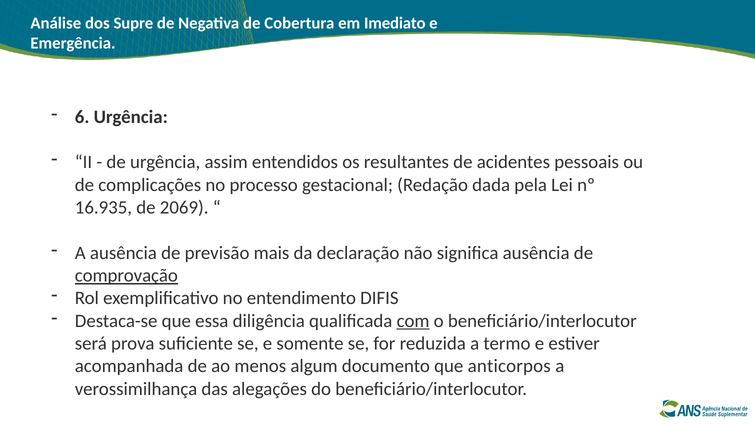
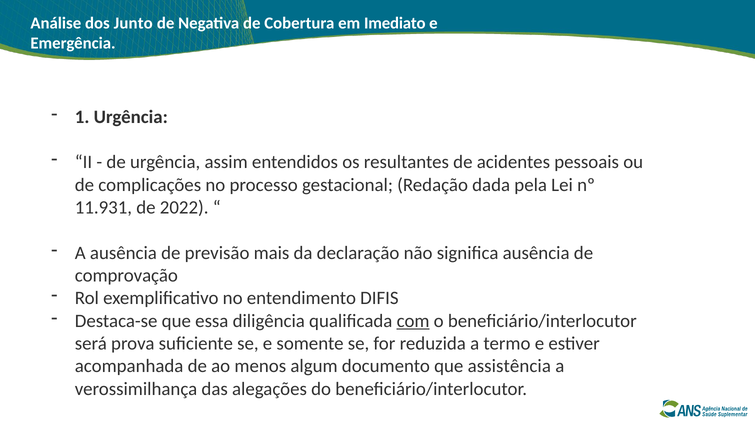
Supre: Supre -> Junto
6: 6 -> 1
16.935: 16.935 -> 11.931
2069: 2069 -> 2022
comprovação underline: present -> none
anticorpos: anticorpos -> assistência
